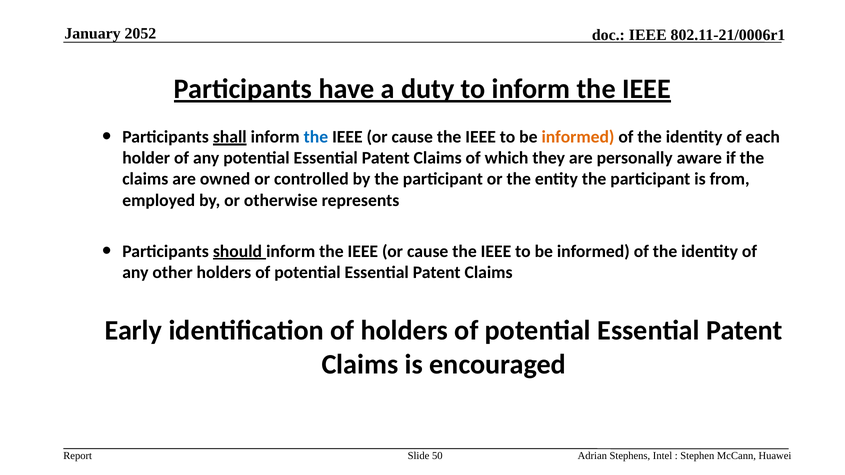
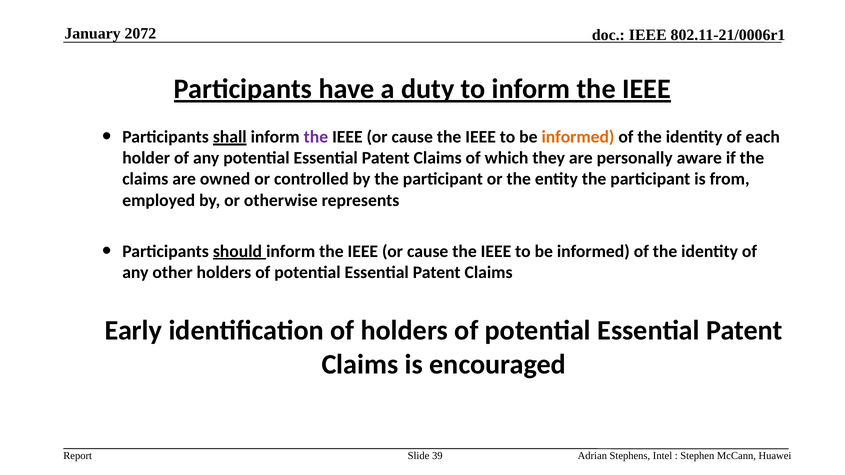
2052: 2052 -> 2072
the at (316, 137) colour: blue -> purple
50: 50 -> 39
